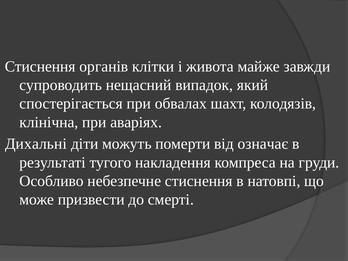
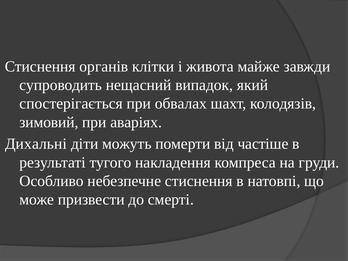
клінічна: клінічна -> зимовий
означає: означає -> частіше
